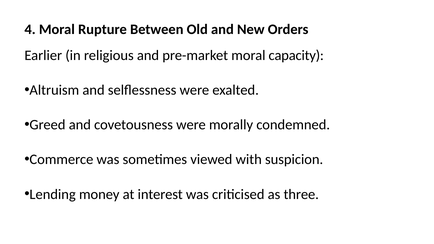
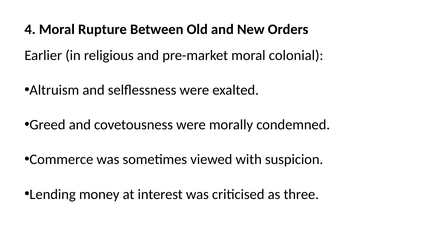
capacity: capacity -> colonial
